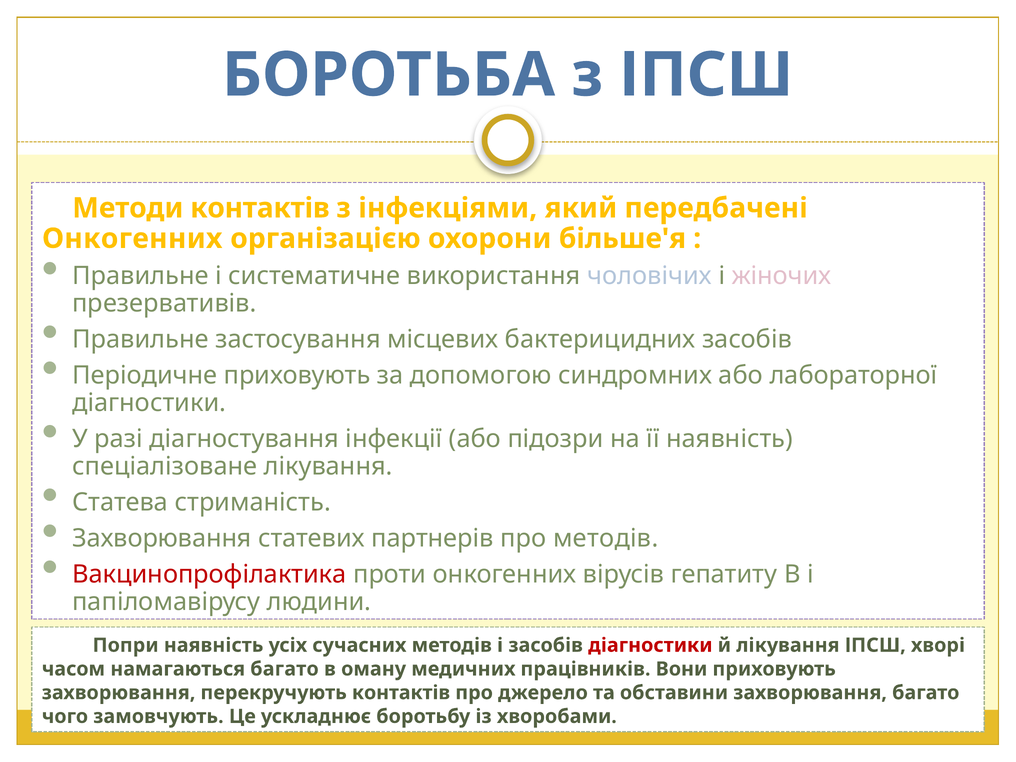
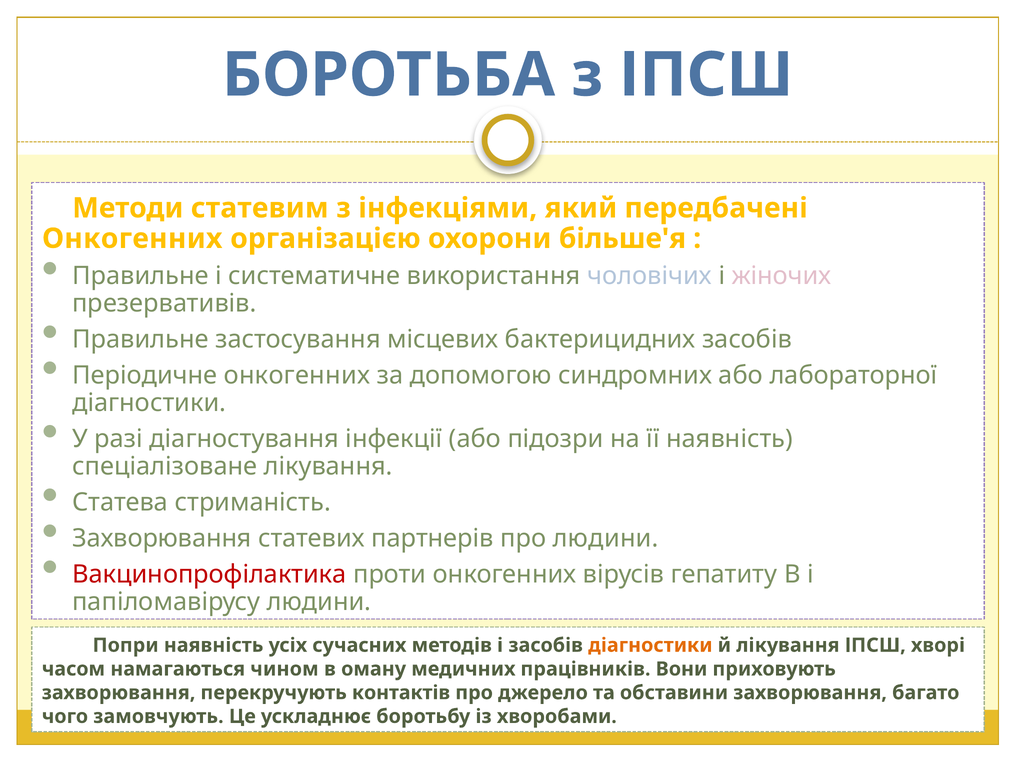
Методи контактів: контактів -> статевим
Періодичне приховують: приховують -> онкогенних
про методів: методів -> людини
діагностики at (650, 645) colour: red -> orange
намагаються багато: багато -> чином
